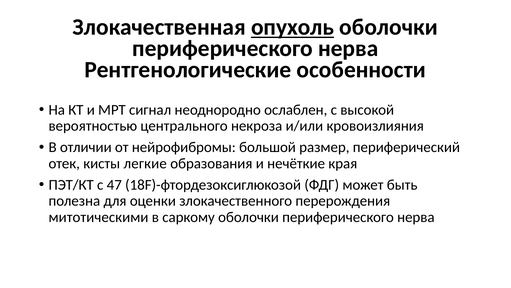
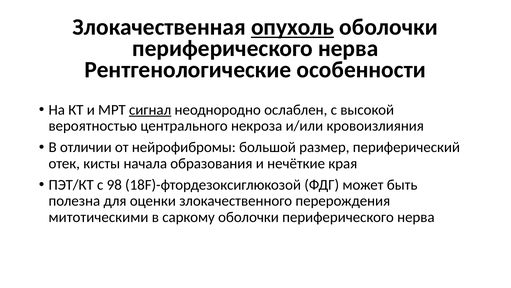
сигнал underline: none -> present
легкие: легкие -> начала
47: 47 -> 98
